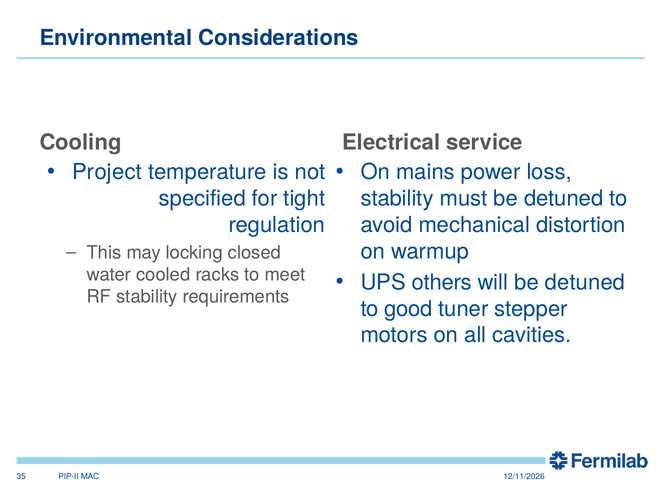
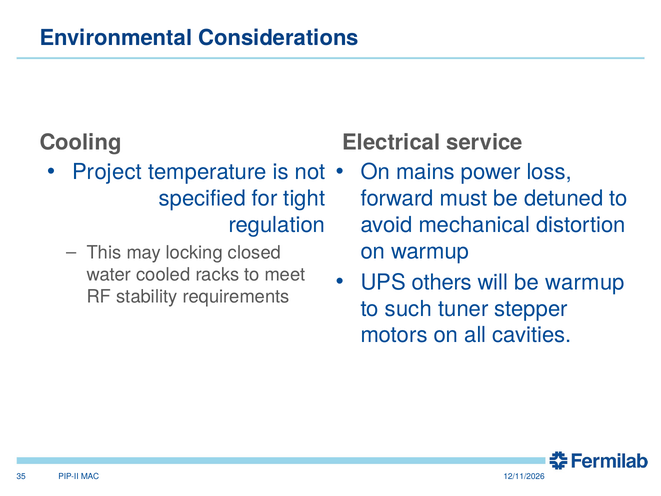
stability at (397, 198): stability -> forward
will be detuned: detuned -> warmup
good: good -> such
